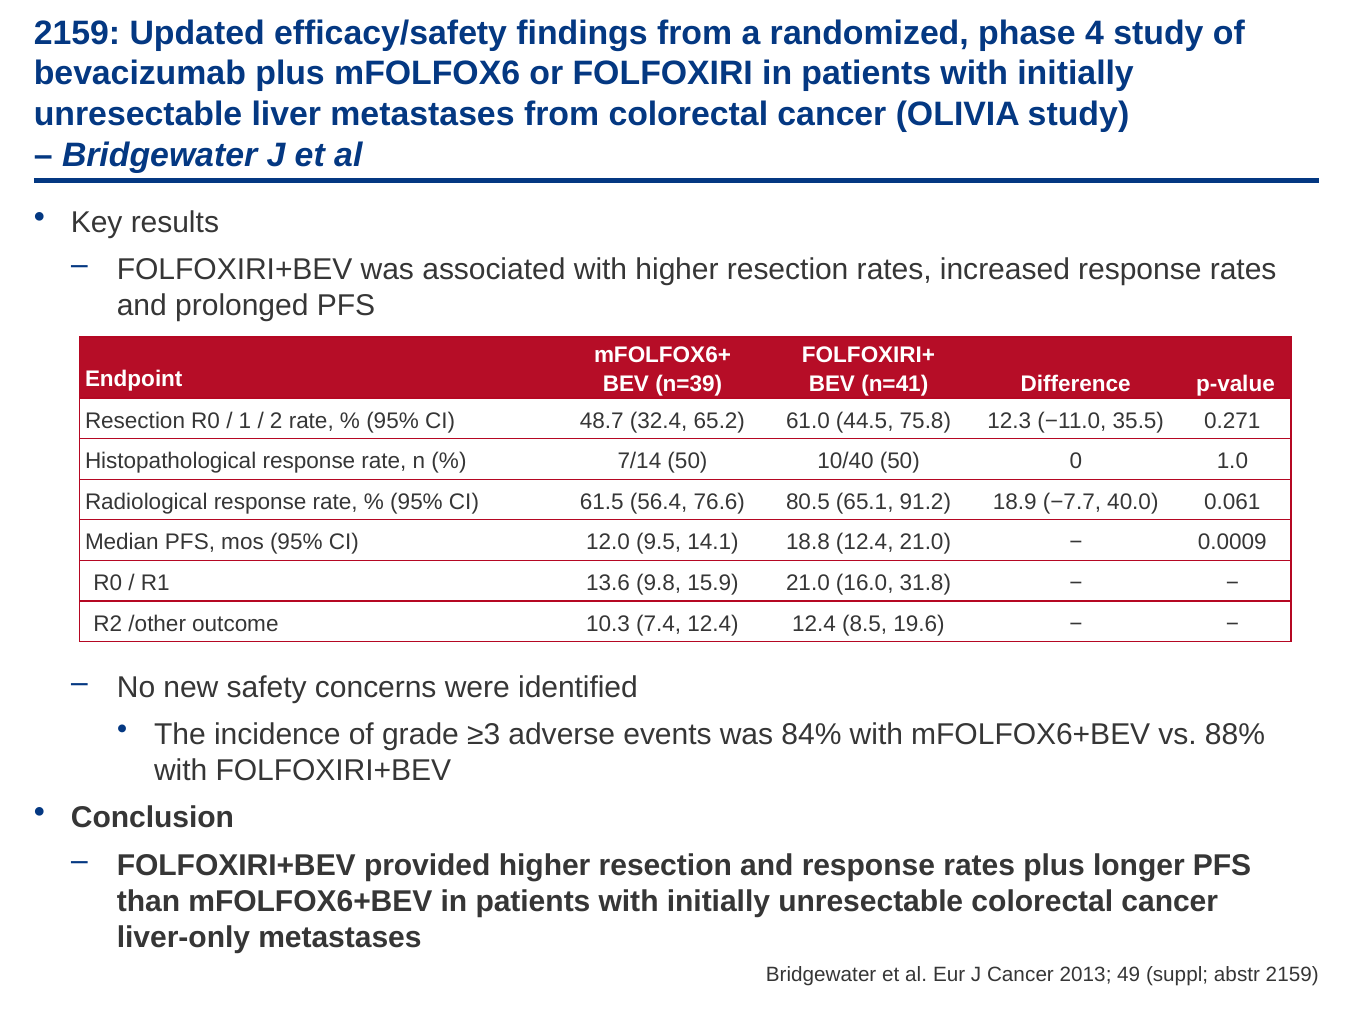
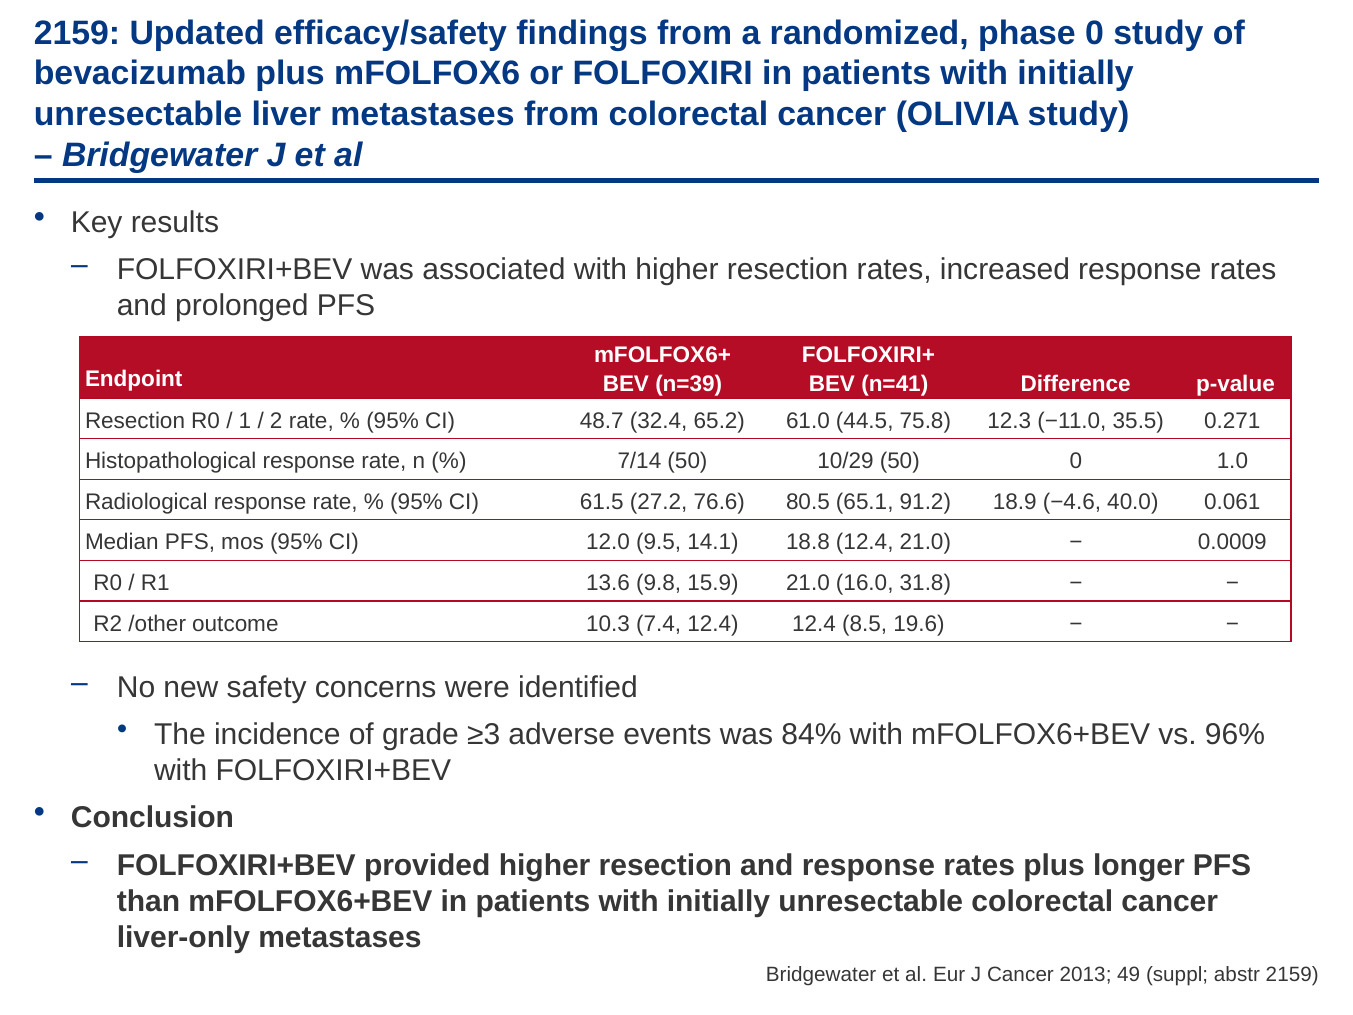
phase 4: 4 -> 0
10/40: 10/40 -> 10/29
56.4: 56.4 -> 27.2
−7.7: −7.7 -> −4.6
88%: 88% -> 96%
